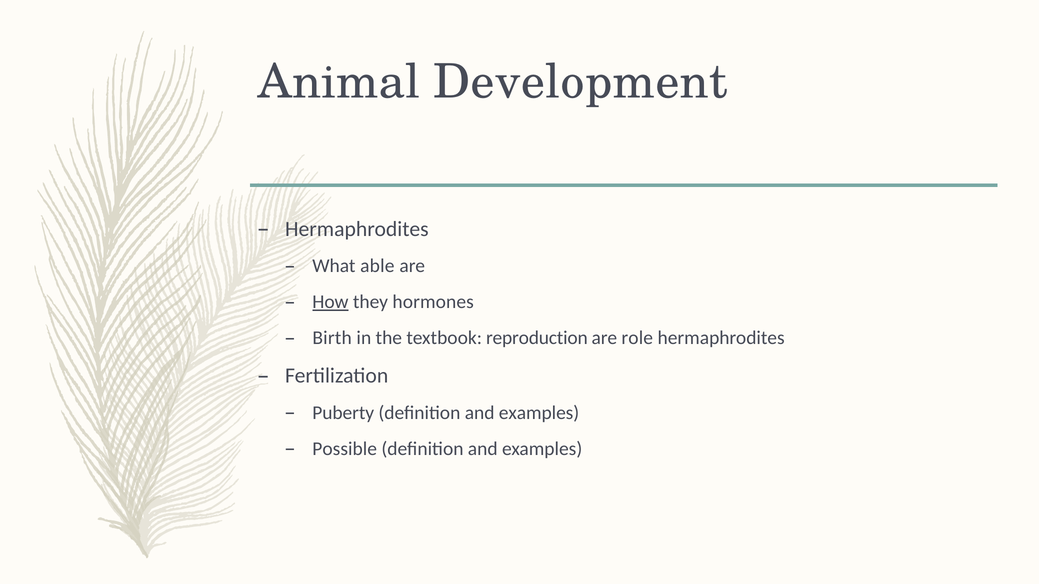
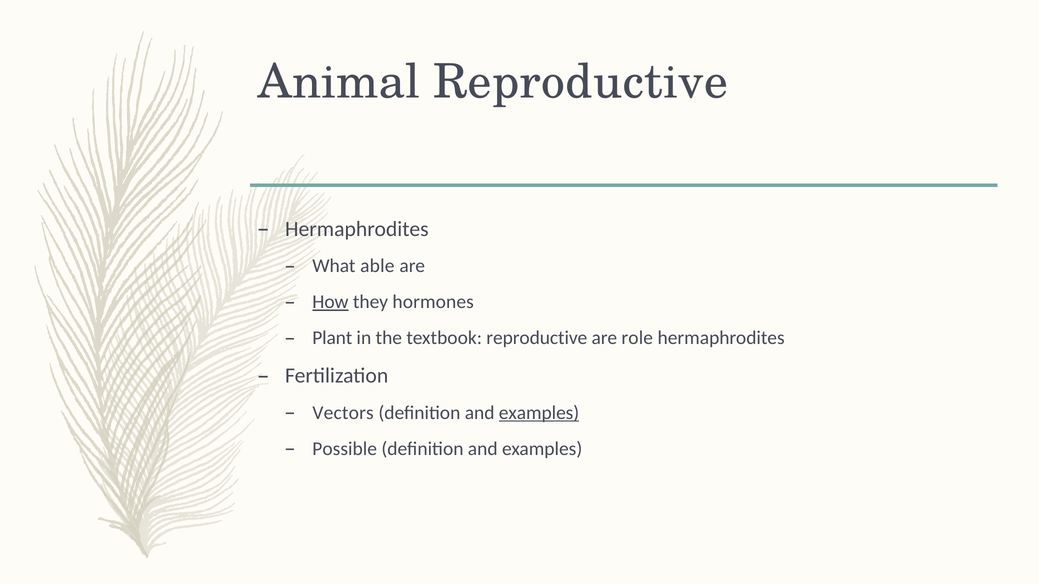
Animal Development: Development -> Reproductive
Birth: Birth -> Plant
textbook reproduction: reproduction -> reproductive
Puberty: Puberty -> Vectors
examples at (539, 413) underline: none -> present
